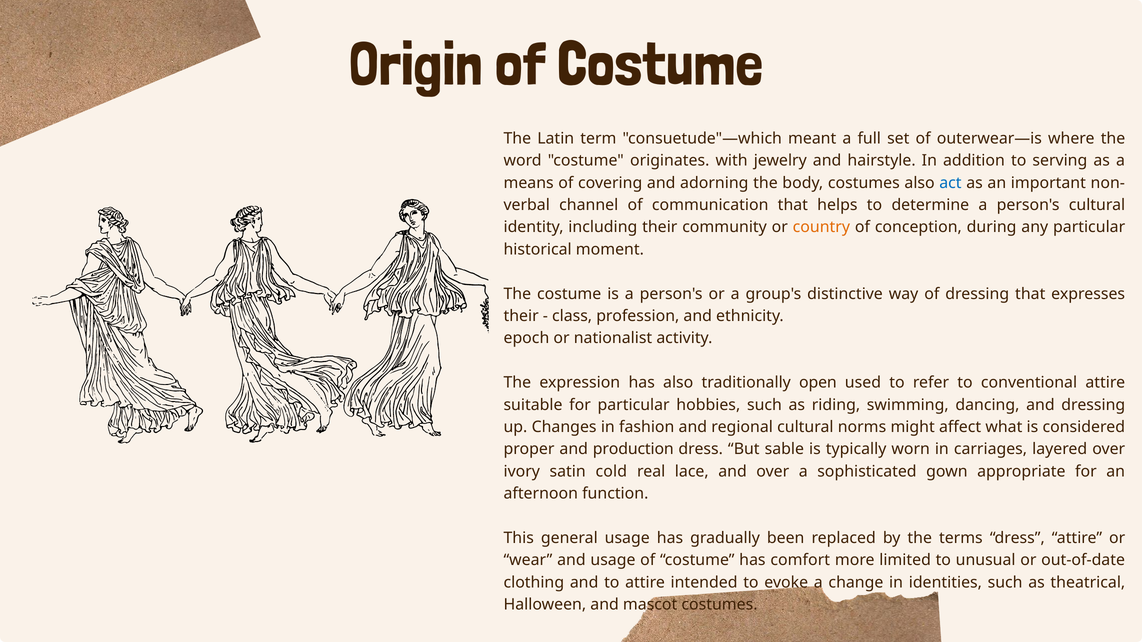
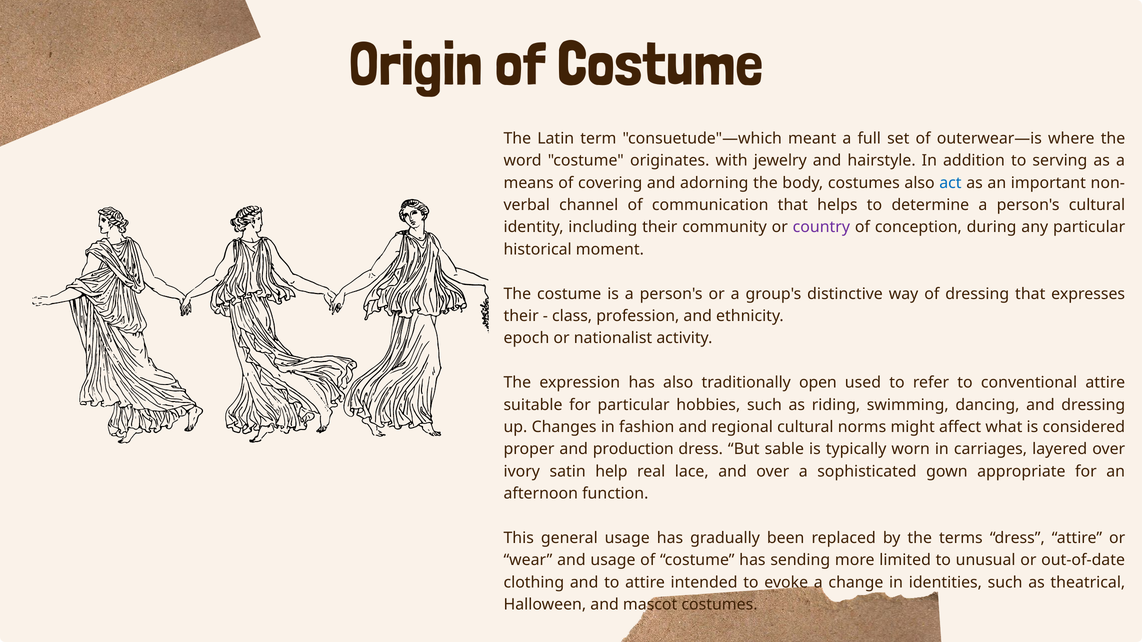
country colour: orange -> purple
cold: cold -> help
comfort: comfort -> sending
